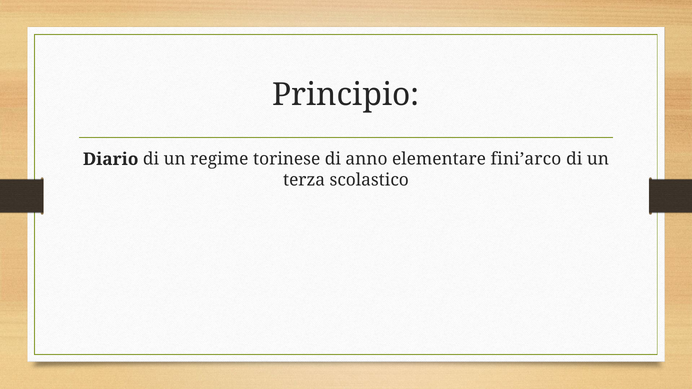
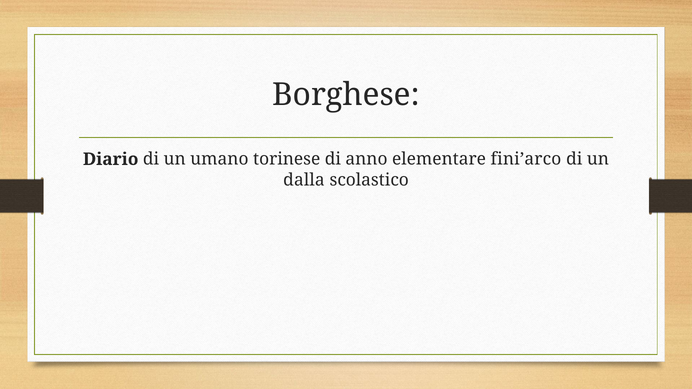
Principio: Principio -> Borghese
regime: regime -> umano
terza: terza -> dalla
